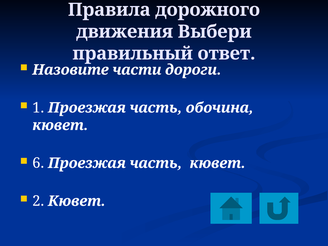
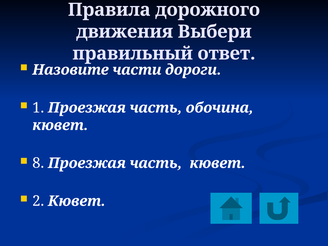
6: 6 -> 8
